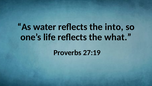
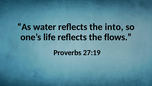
what: what -> flows
